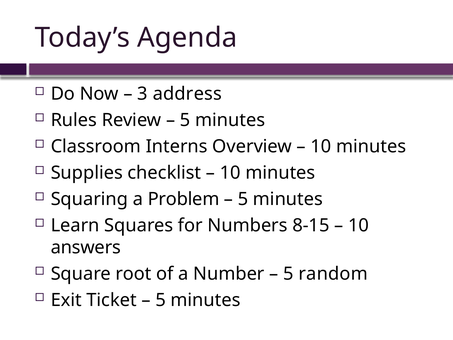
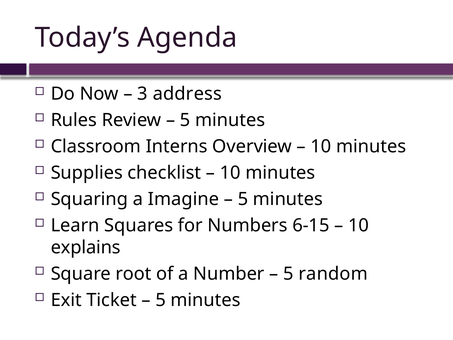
Problem: Problem -> Imagine
8-15: 8-15 -> 6-15
answers: answers -> explains
